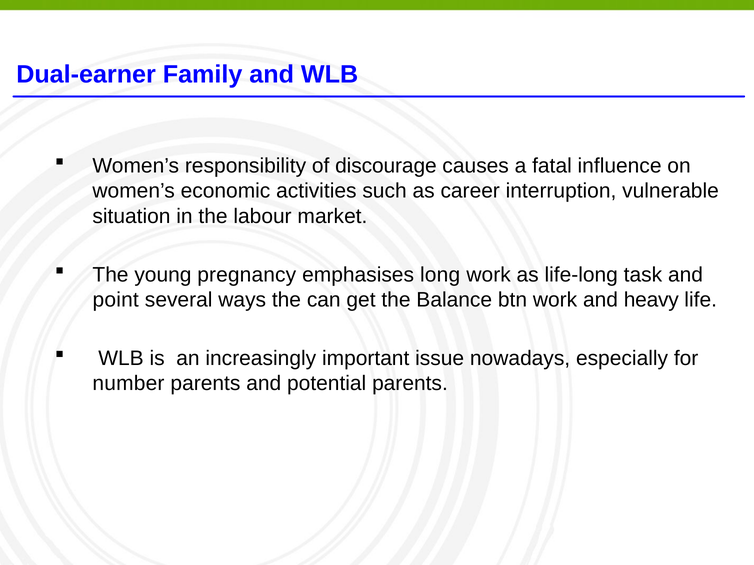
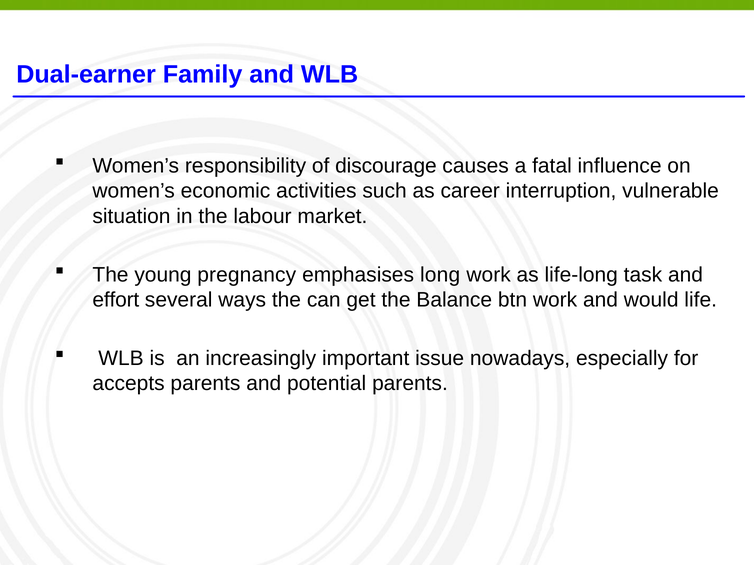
point: point -> effort
heavy: heavy -> would
number: number -> accepts
